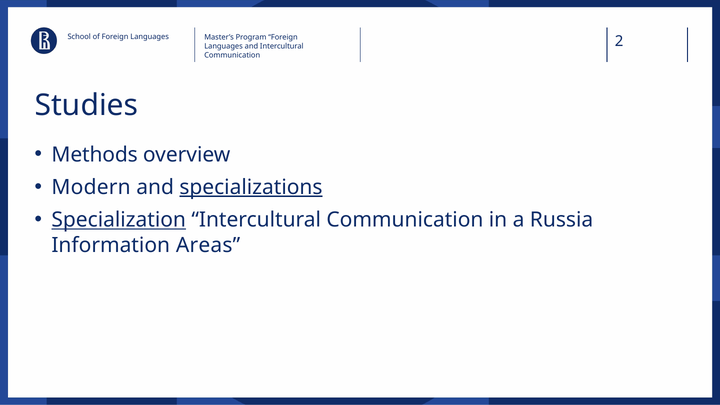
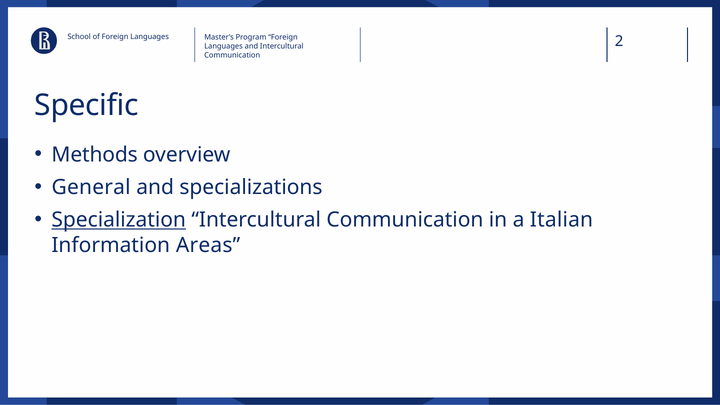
Studies: Studies -> Specific
Modern: Modern -> General
specializations underline: present -> none
Russia: Russia -> Italian
